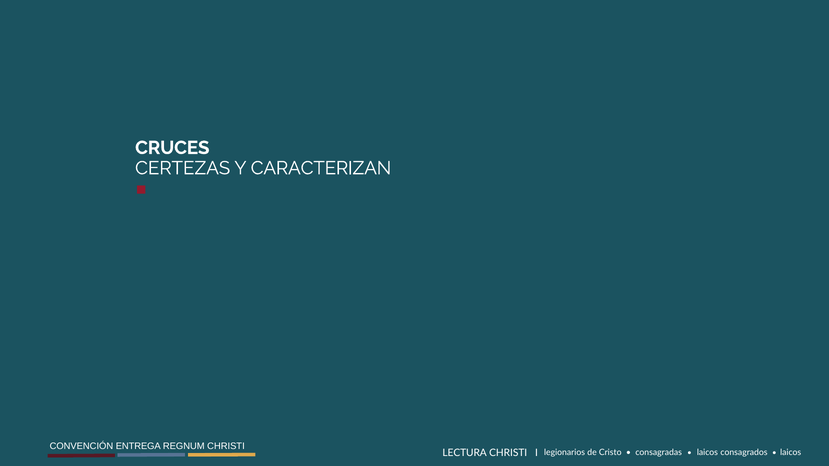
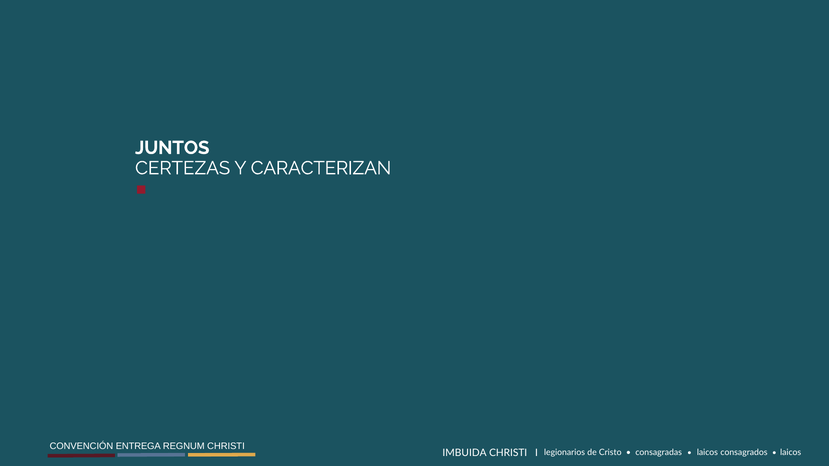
CRUCES: CRUCES -> JUNTOS
LECTURA: LECTURA -> IMBUIDA
